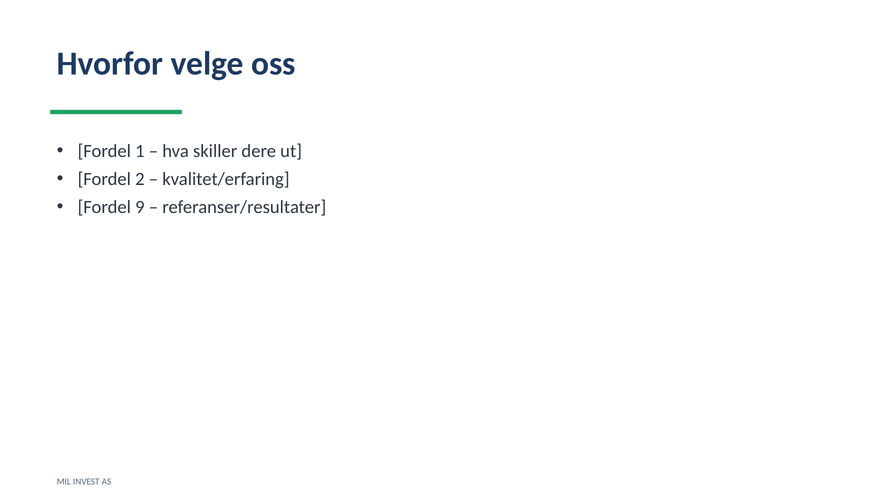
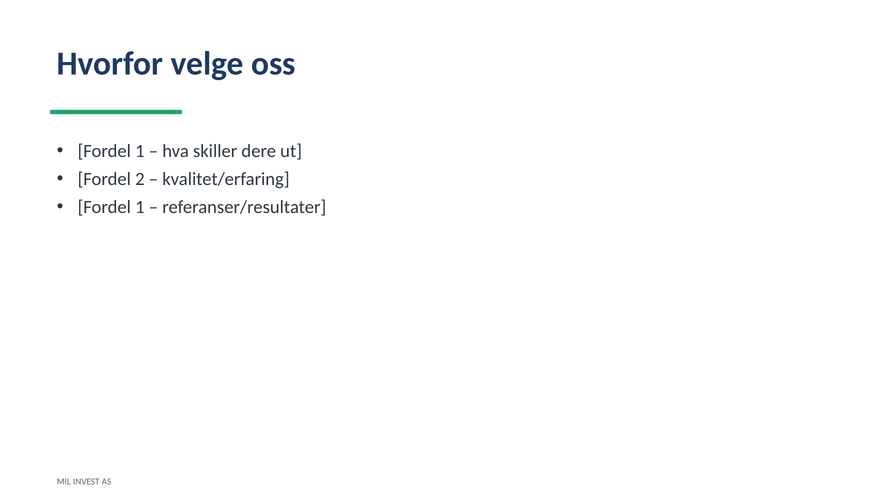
9 at (140, 207): 9 -> 1
